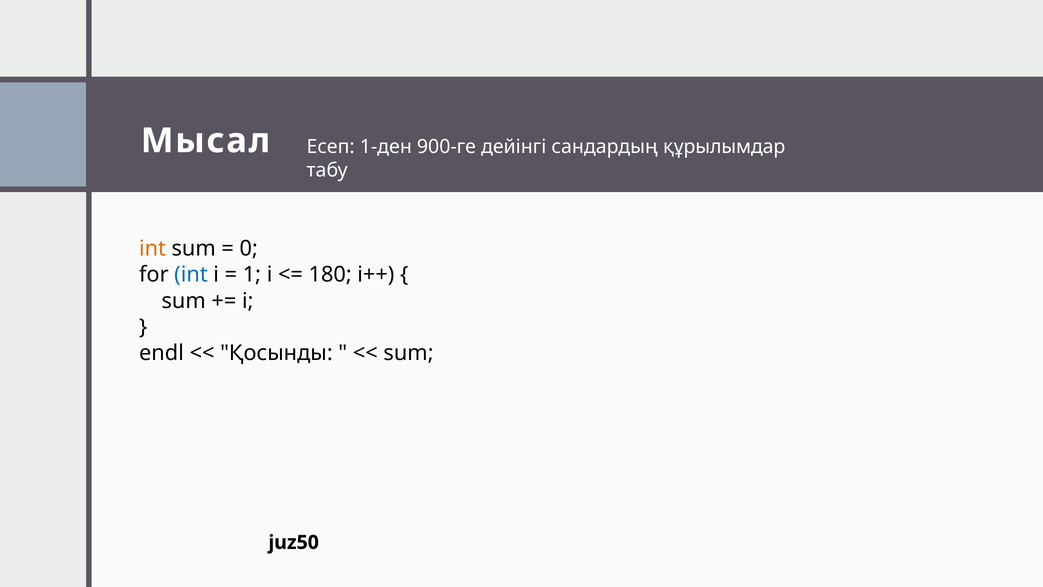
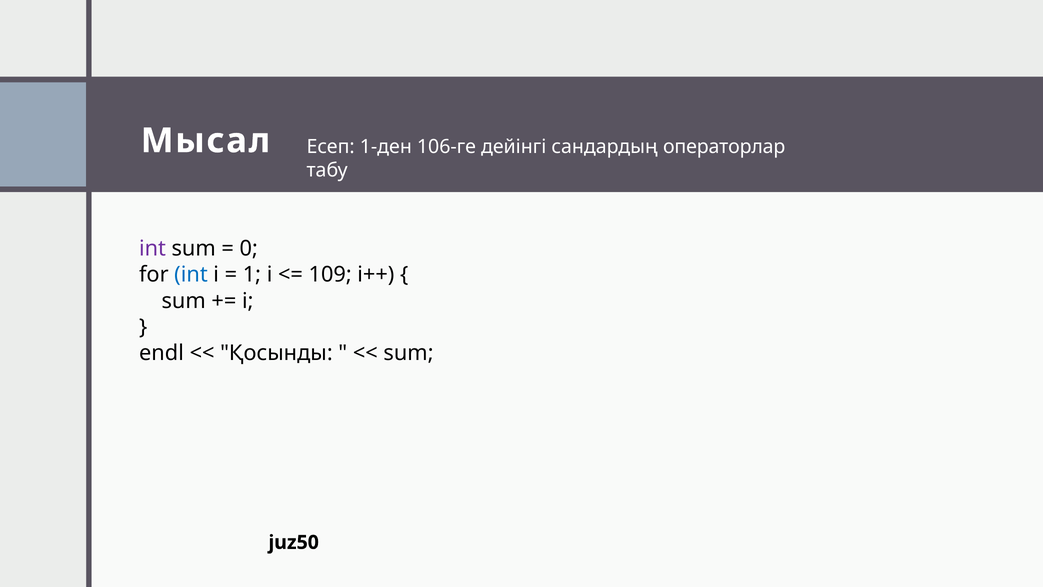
900-ге: 900-ге -> 106-ге
құрылымдар: құрылымдар -> операторлар
int at (152, 249) colour: orange -> purple
180: 180 -> 109
